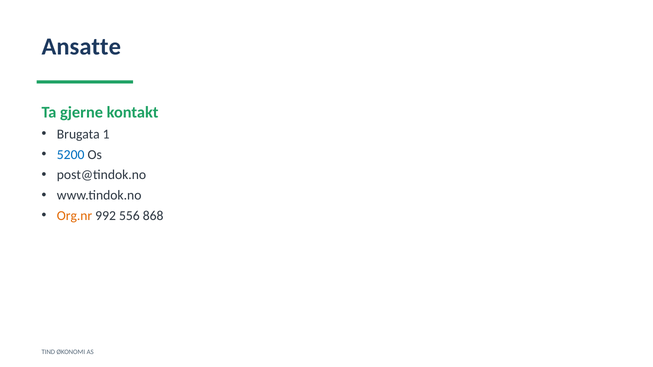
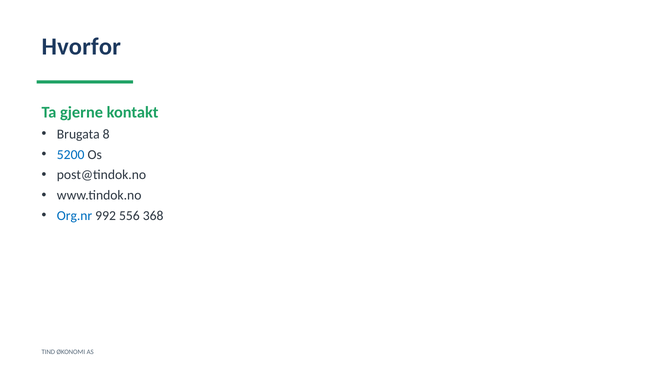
Ansatte: Ansatte -> Hvorfor
1: 1 -> 8
Org.nr colour: orange -> blue
868: 868 -> 368
